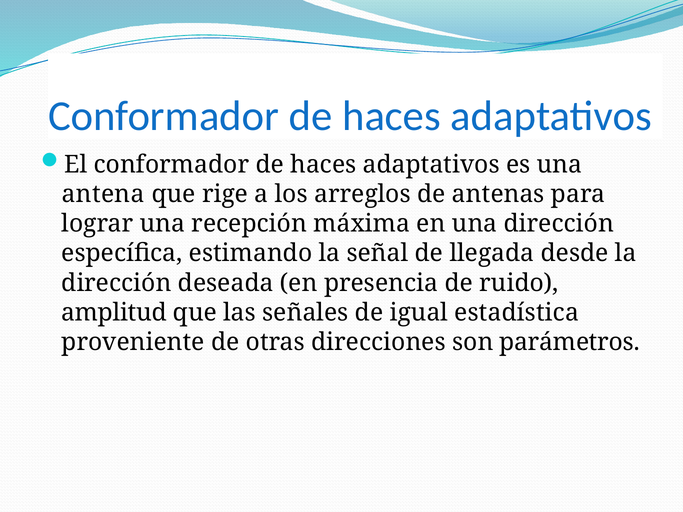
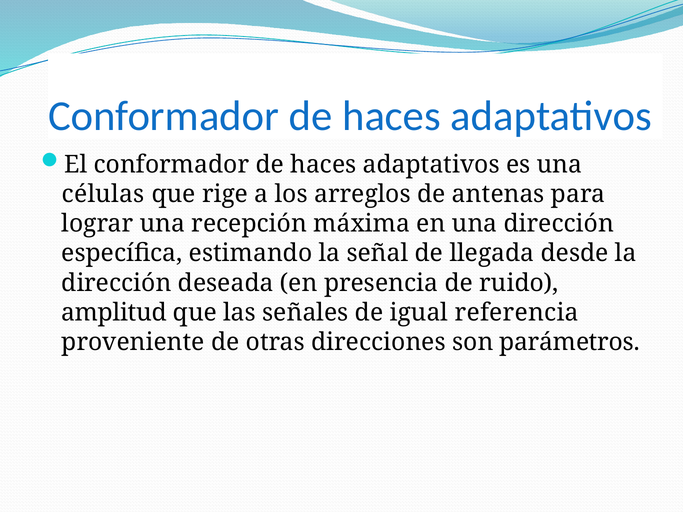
antena: antena -> células
estadística: estadística -> referencia
